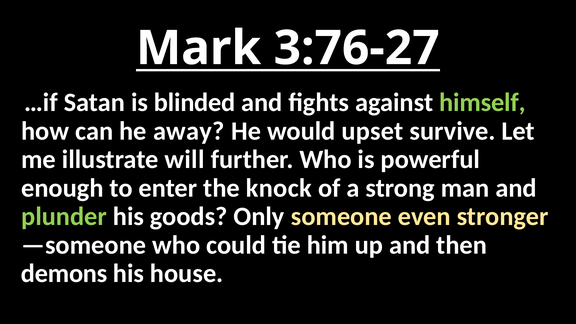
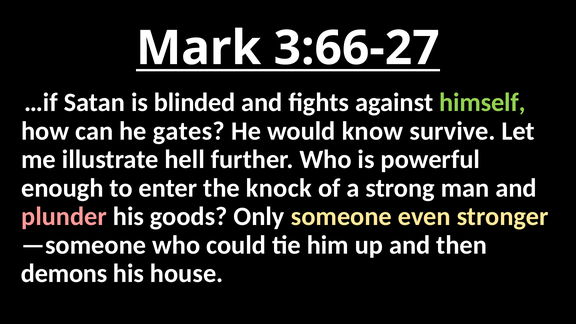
3:76-27: 3:76-27 -> 3:66-27
away: away -> gates
upset: upset -> know
will: will -> hell
plunder colour: light green -> pink
